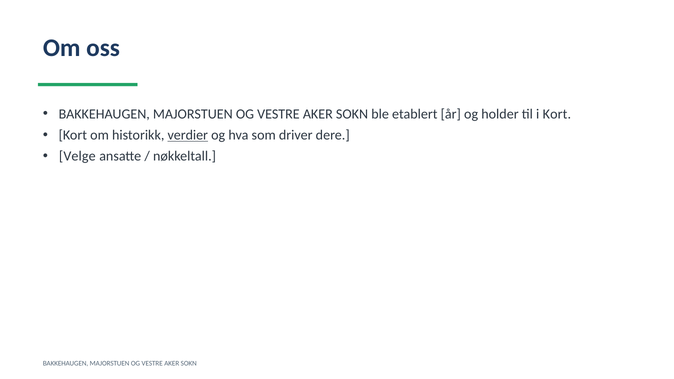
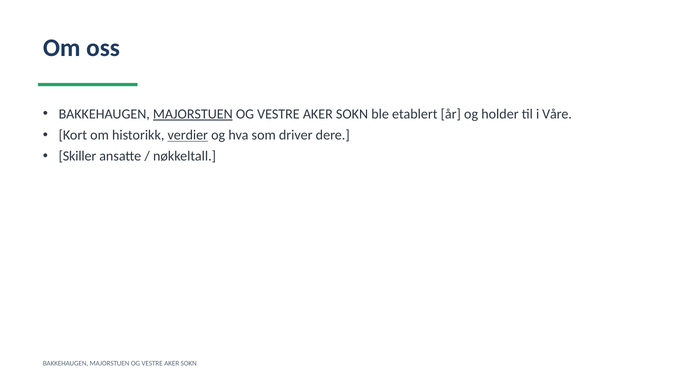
MAJORSTUEN at (193, 114) underline: none -> present
i Kort: Kort -> Våre
Velge: Velge -> Skiller
